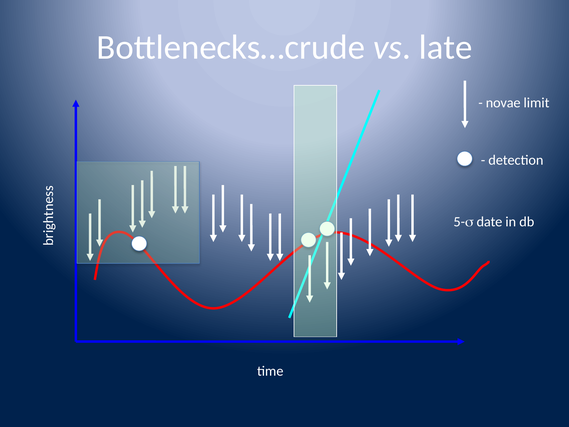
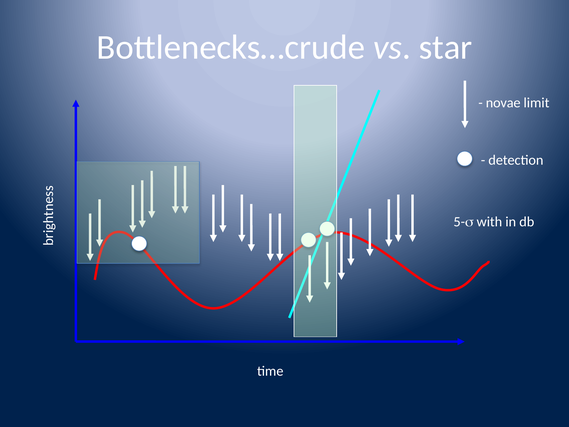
late: late -> star
date: date -> with
